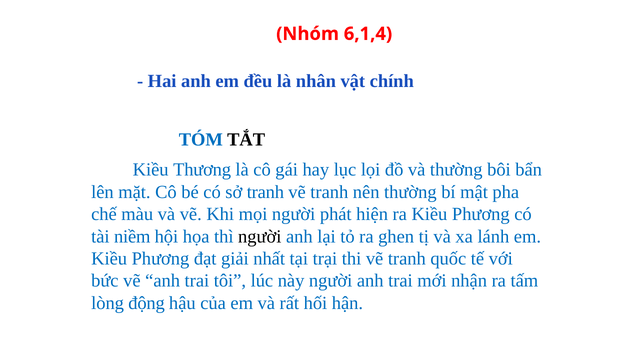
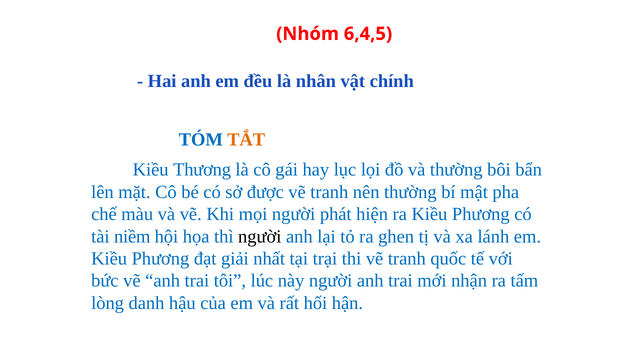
6,1,4: 6,1,4 -> 6,4,5
TẮT colour: black -> orange
sở tranh: tranh -> được
động: động -> danh
